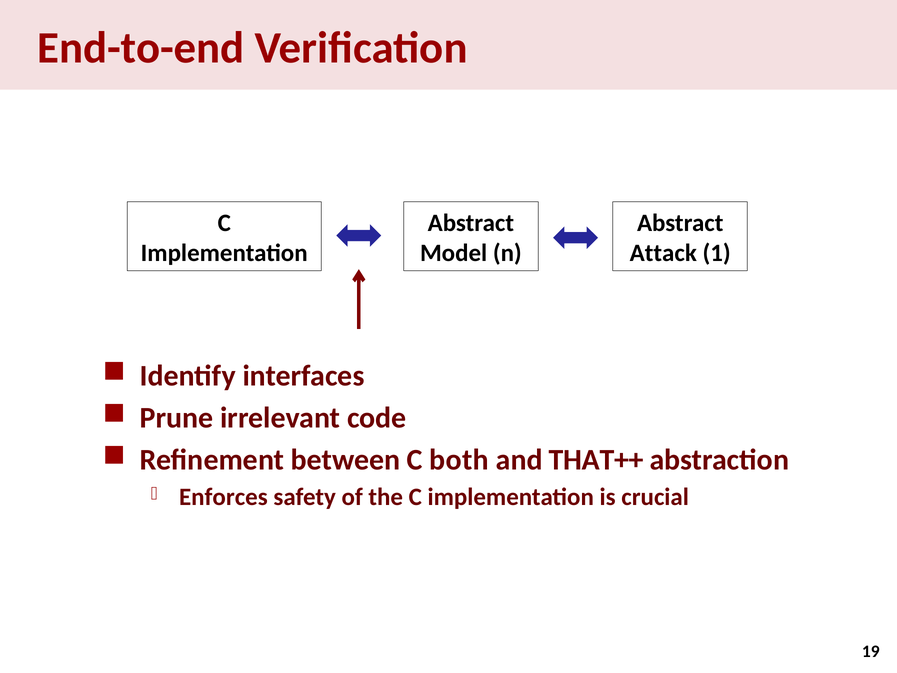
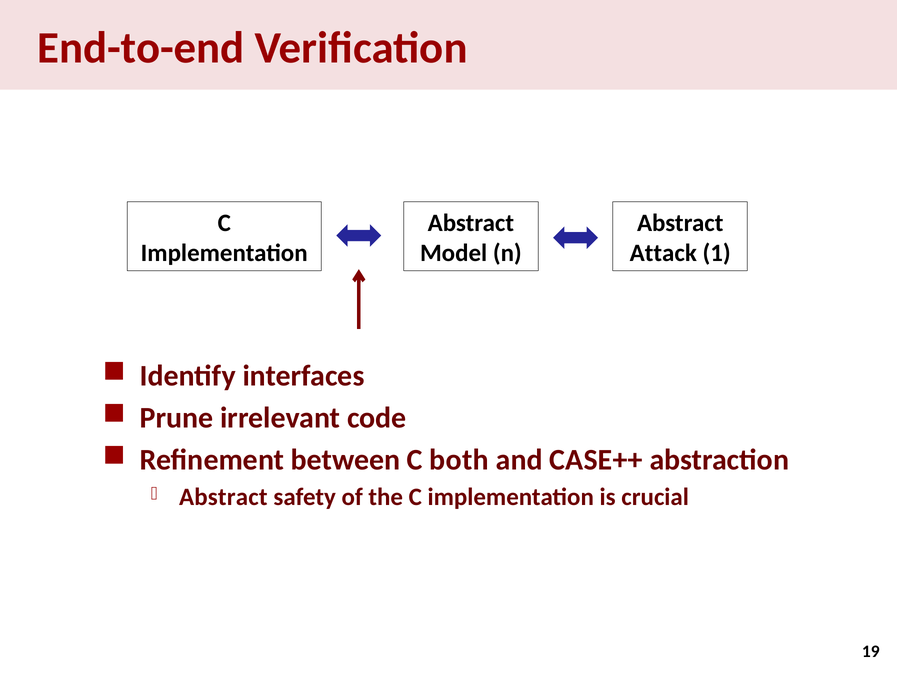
THAT++: THAT++ -> CASE++
Enforces at (223, 497): Enforces -> Abstract
